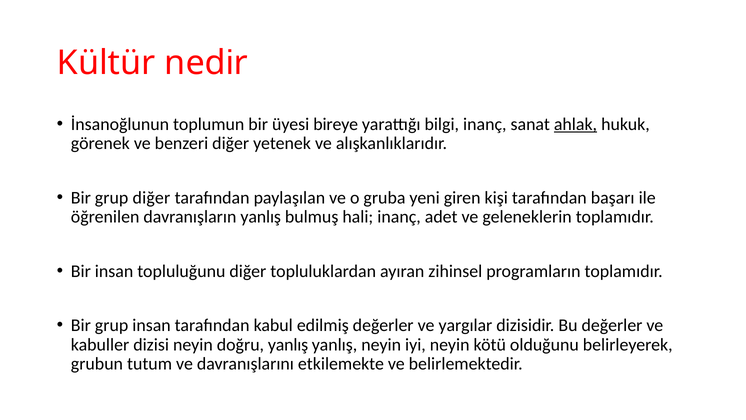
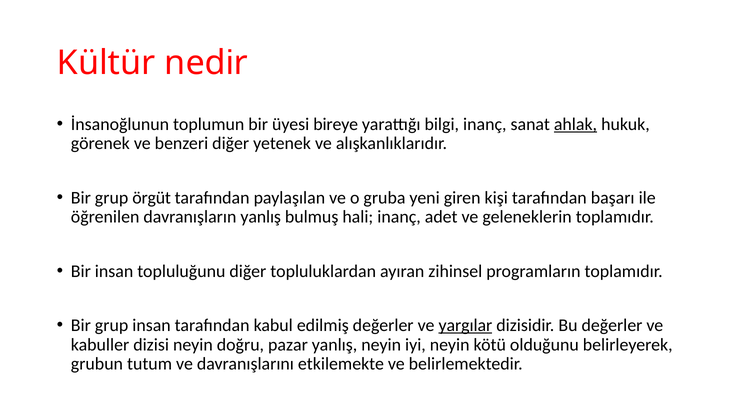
grup diğer: diğer -> örgüt
yargılar underline: none -> present
doğru yanlış: yanlış -> pazar
